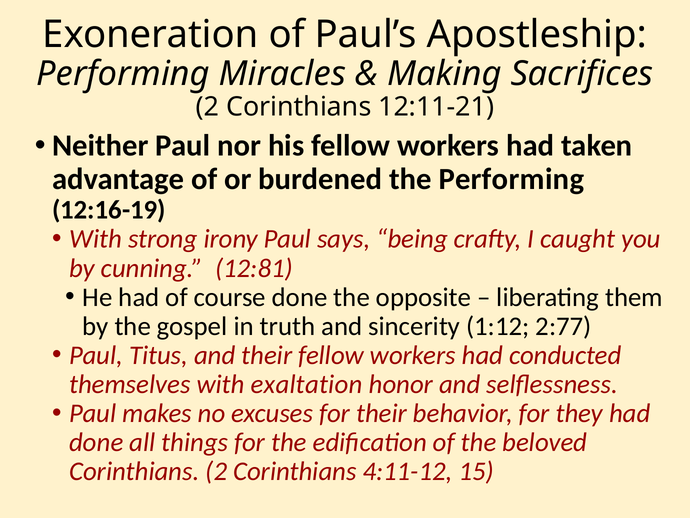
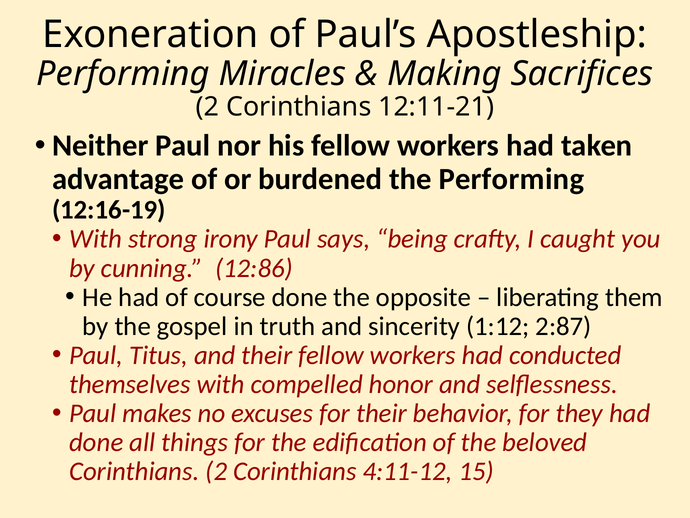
12:81: 12:81 -> 12:86
2:77: 2:77 -> 2:87
exaltation: exaltation -> compelled
